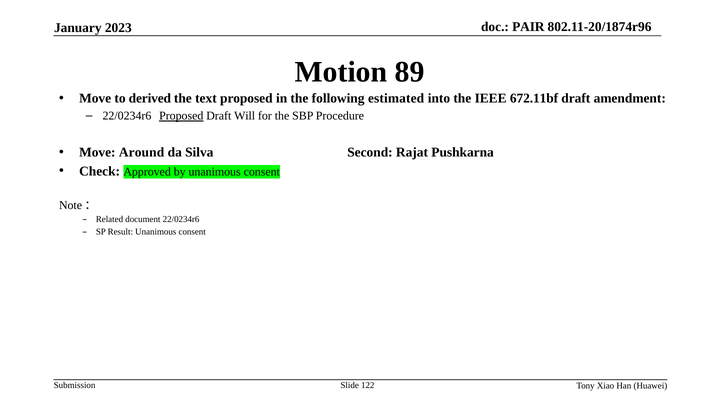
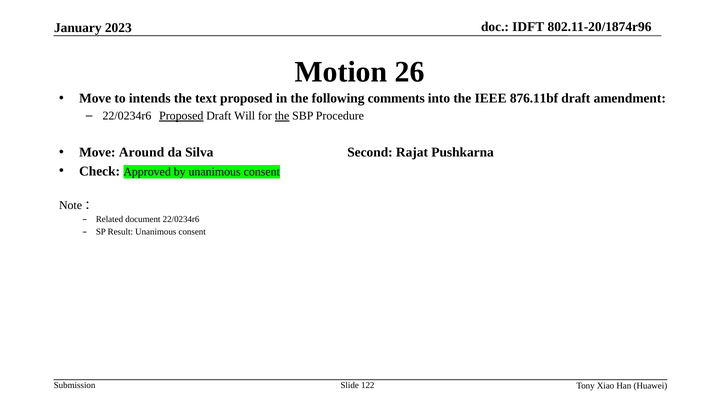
PAIR: PAIR -> IDFT
89: 89 -> 26
derived: derived -> intends
estimated: estimated -> comments
672.11bf: 672.11bf -> 876.11bf
the at (282, 116) underline: none -> present
